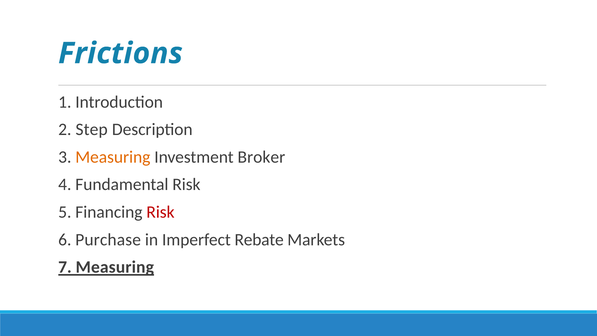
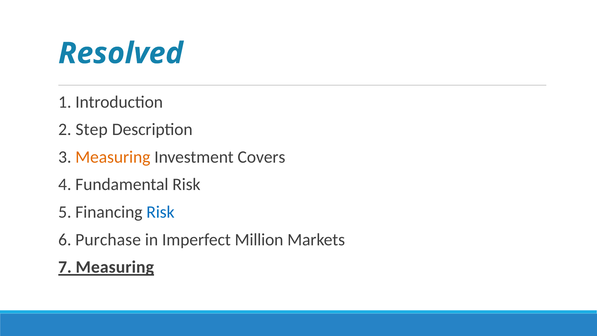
Frictions: Frictions -> Resolved
Broker: Broker -> Covers
Risk at (160, 212) colour: red -> blue
Rebate: Rebate -> Million
